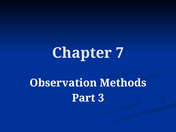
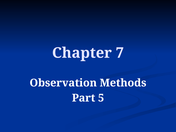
3: 3 -> 5
